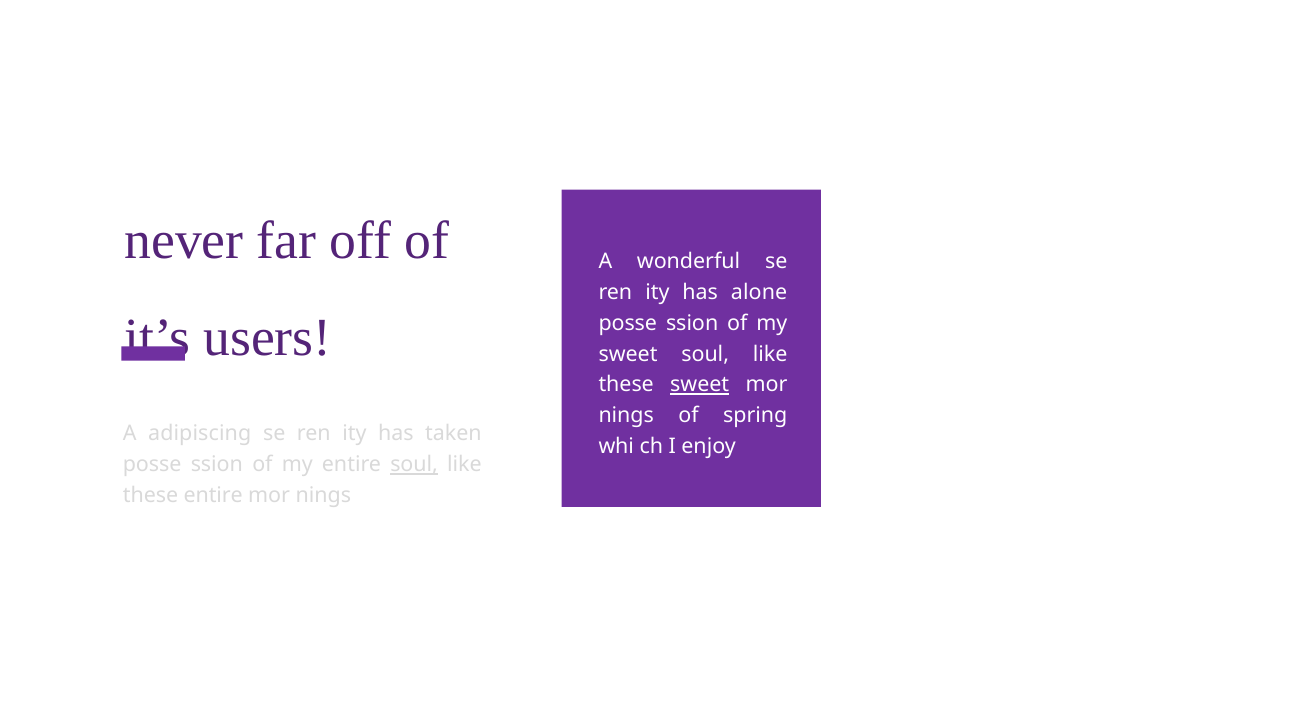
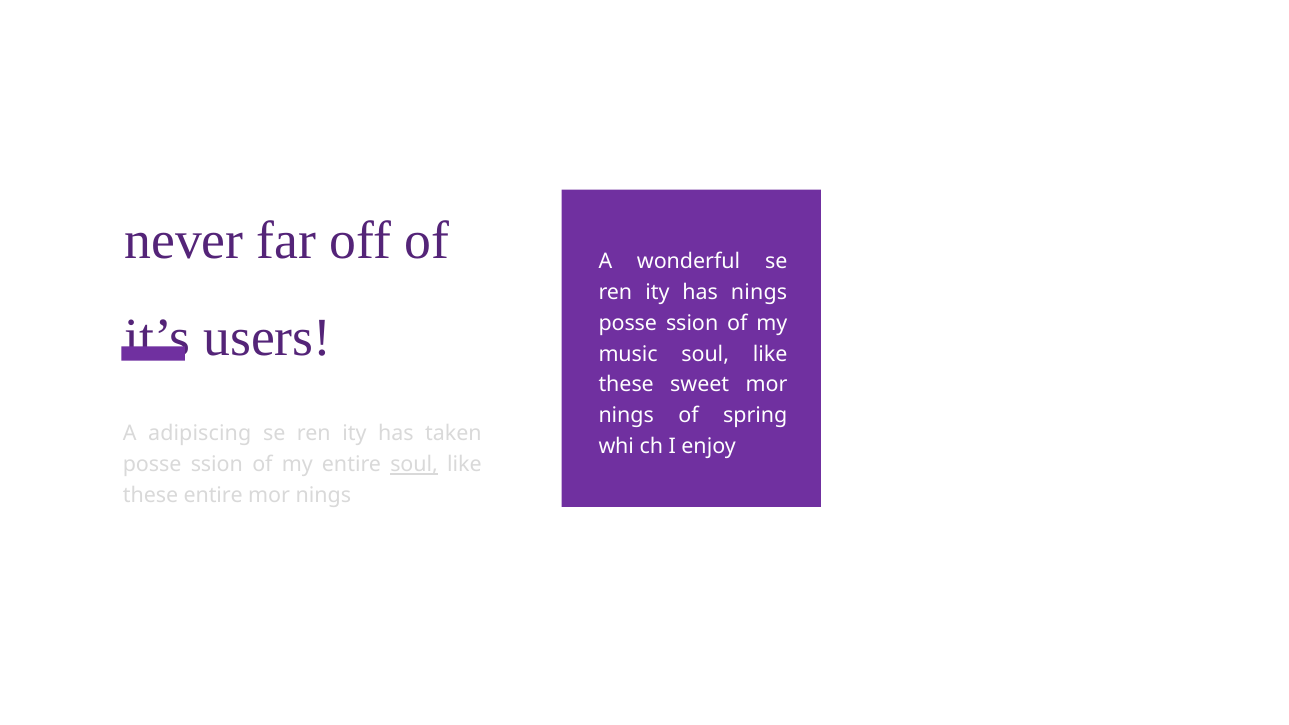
has alone: alone -> nings
sweet at (628, 354): sweet -> music
sweet at (700, 385) underline: present -> none
